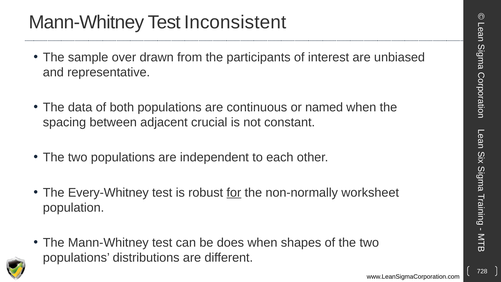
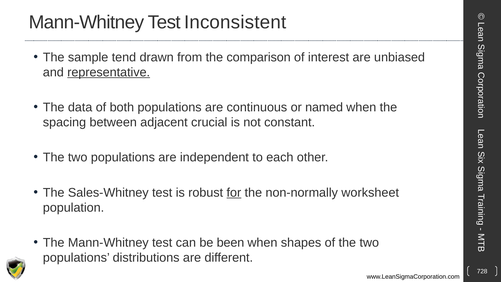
over: over -> tend
participants: participants -> comparison
representative underline: none -> present
Every-Whitney: Every-Whitney -> Sales-Whitney
does: does -> been
